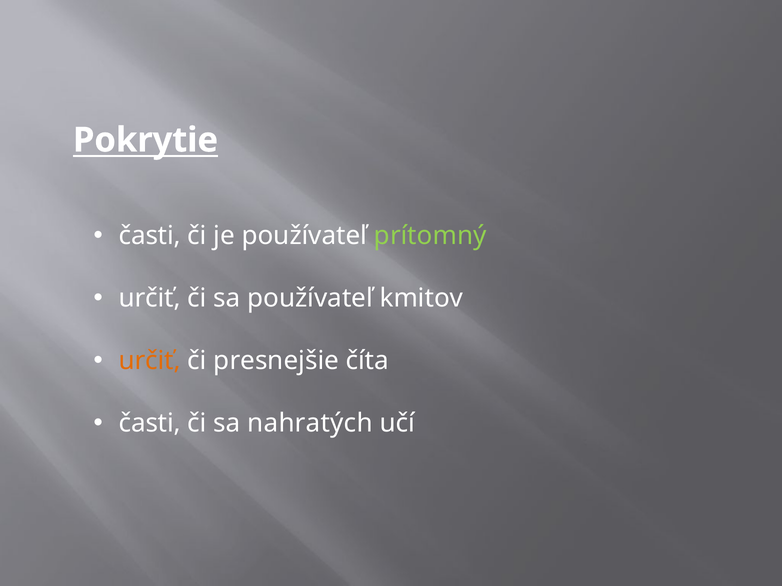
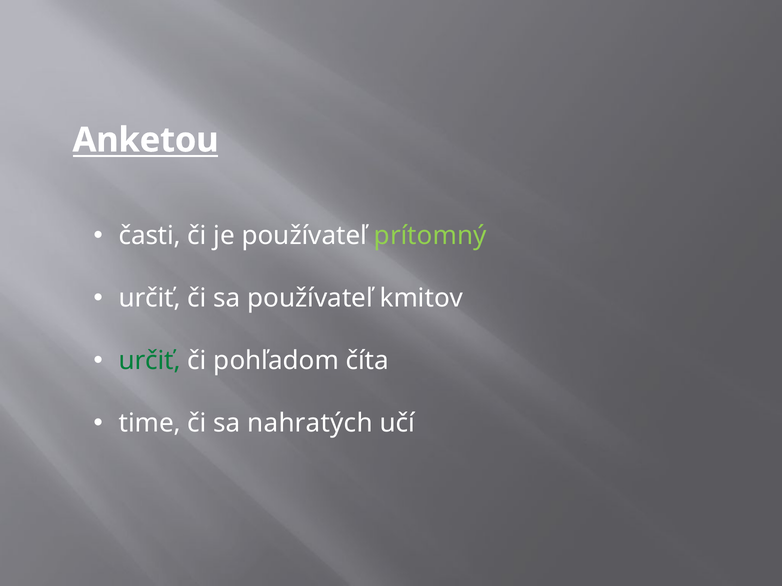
Pokrytie: Pokrytie -> Anketou
určiť at (150, 361) colour: orange -> green
presnejšie: presnejšie -> pohľadom
časti at (150, 424): časti -> time
